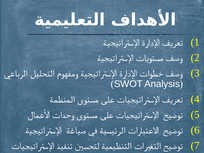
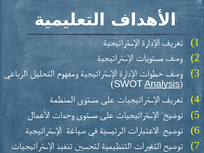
Analysis underline: none -> present
